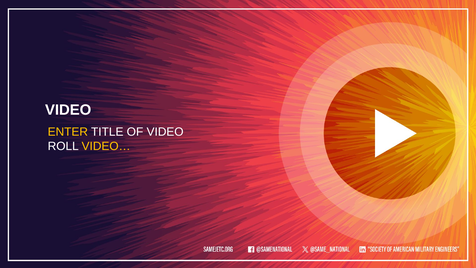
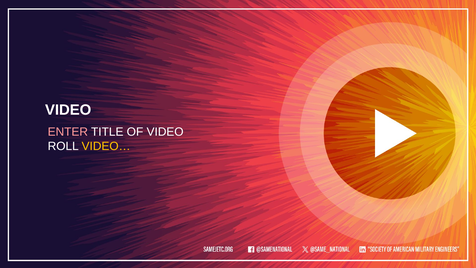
ENTER colour: yellow -> pink
